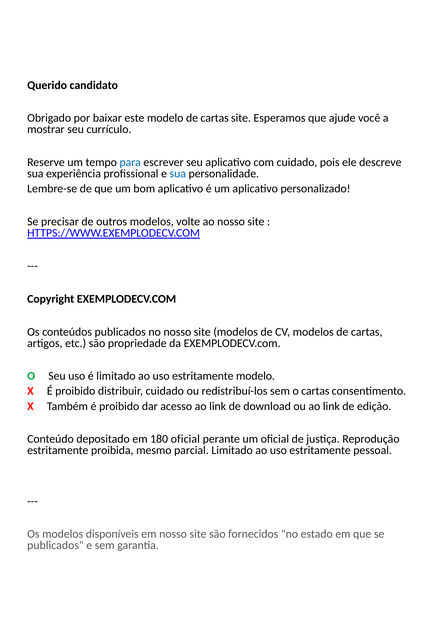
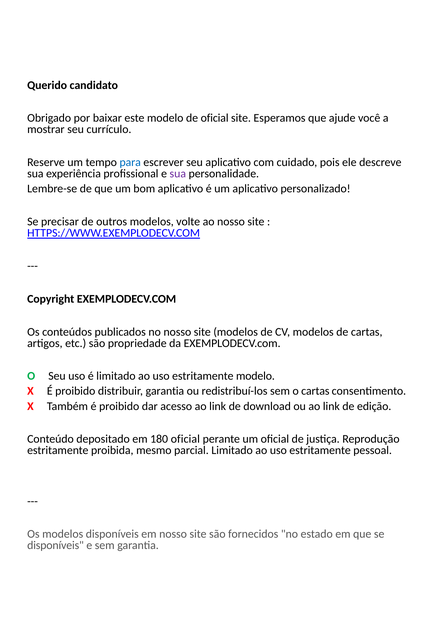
modelo de cartas: cartas -> oficial
sua at (178, 174) colour: blue -> purple
distribuir cuidado: cuidado -> garantia
publicados at (55, 545): publicados -> disponíveis
